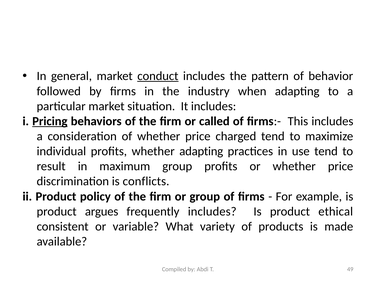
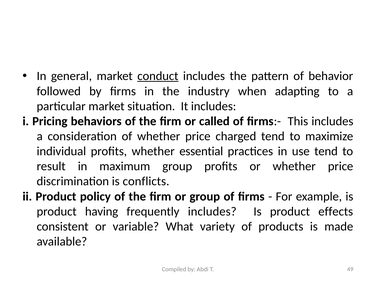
Pricing underline: present -> none
whether adapting: adapting -> essential
argues: argues -> having
ethical: ethical -> effects
